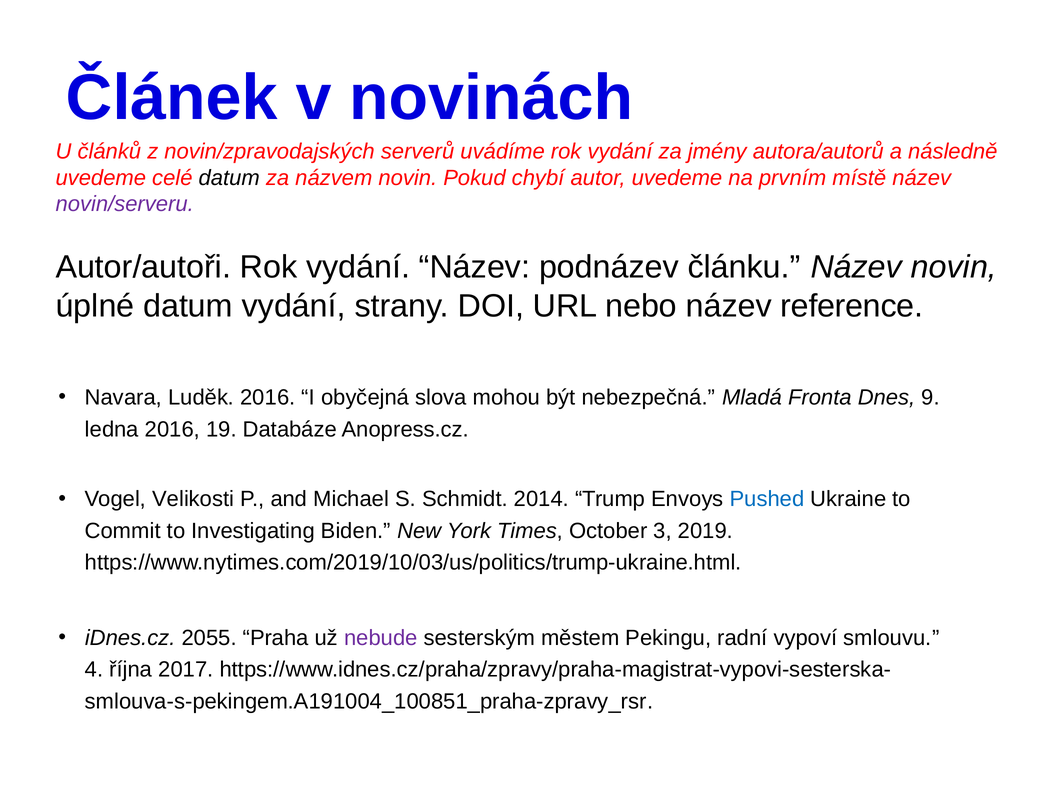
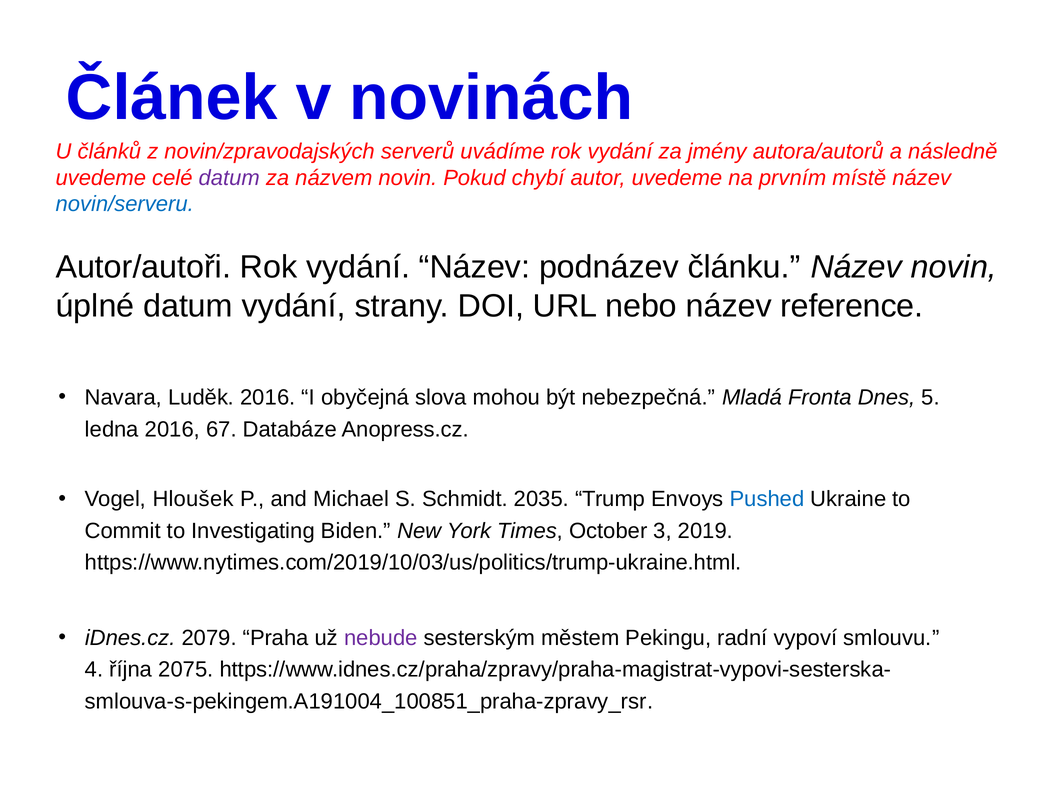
datum at (229, 178) colour: black -> purple
novin/serveru colour: purple -> blue
9: 9 -> 5
19: 19 -> 67
Velikosti: Velikosti -> Hloušek
2014: 2014 -> 2035
2055: 2055 -> 2079
2017: 2017 -> 2075
